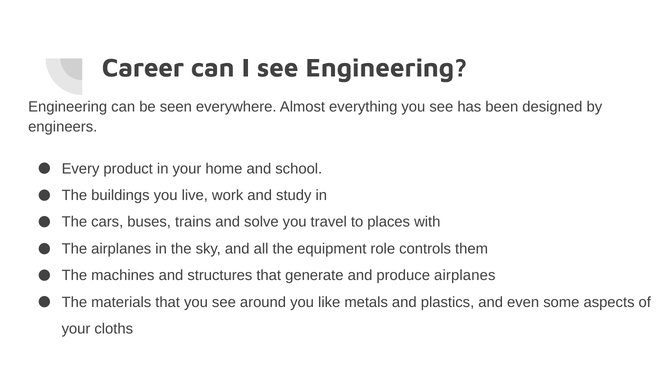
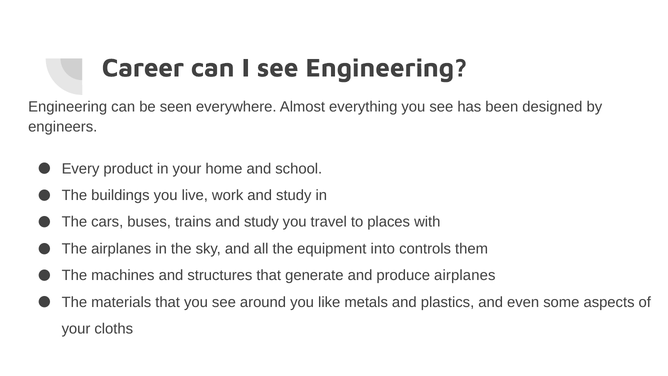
trains and solve: solve -> study
role: role -> into
